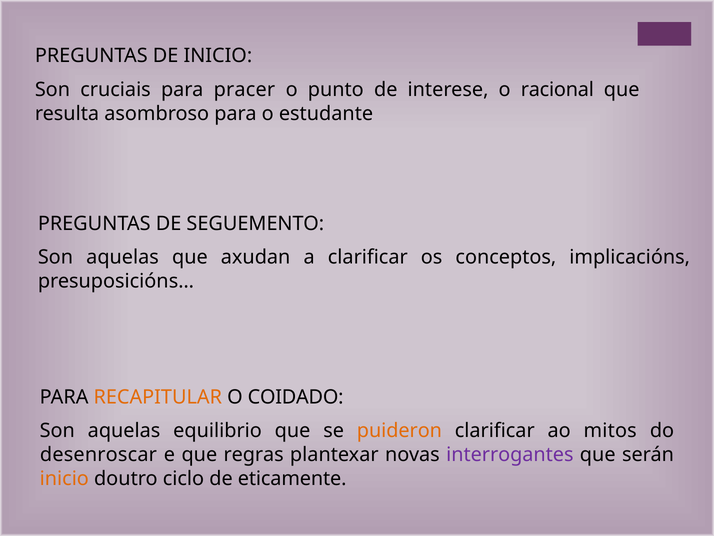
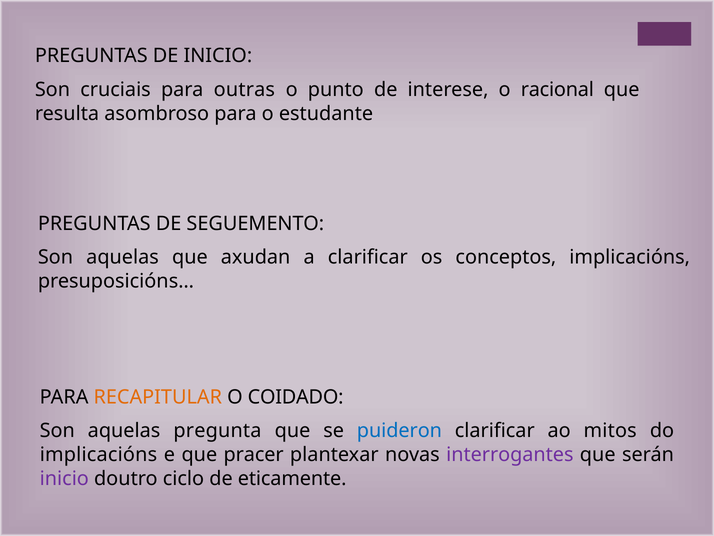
pracer: pracer -> outras
equilibrio: equilibrio -> pregunta
puideron colour: orange -> blue
desenroscar at (98, 454): desenroscar -> implicacións
regras: regras -> pracer
inicio at (64, 478) colour: orange -> purple
